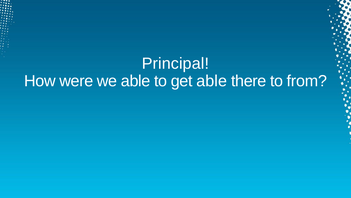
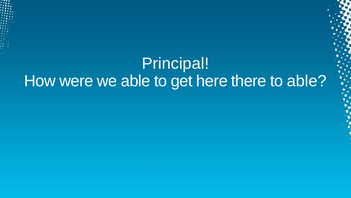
get able: able -> here
to from: from -> able
